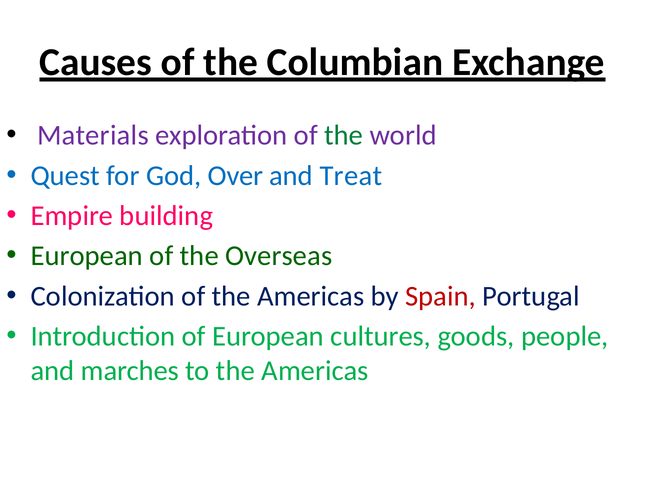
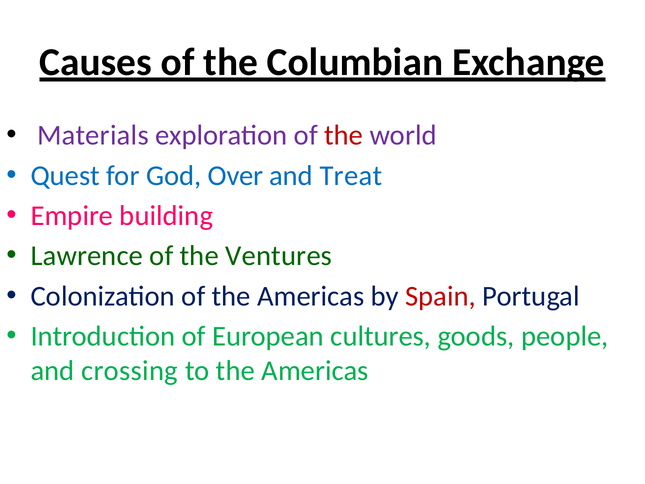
the at (344, 135) colour: green -> red
European at (87, 256): European -> Lawrence
Overseas: Overseas -> Ventures
marches: marches -> crossing
